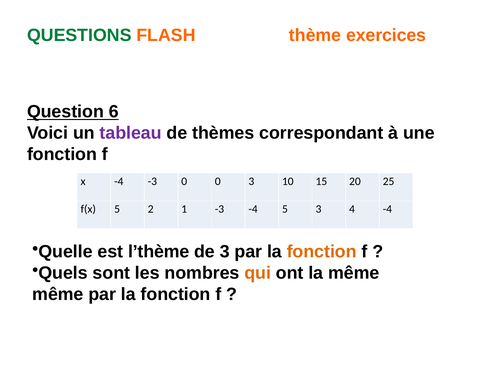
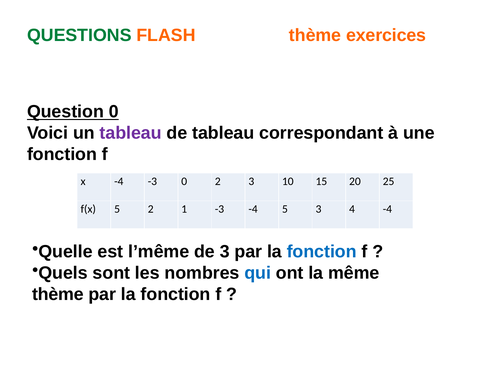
Question 6: 6 -> 0
de thèmes: thèmes -> tableau
0 0: 0 -> 2
l’thème: l’thème -> l’même
fonction at (322, 252) colour: orange -> blue
qui colour: orange -> blue
même at (58, 294): même -> thème
